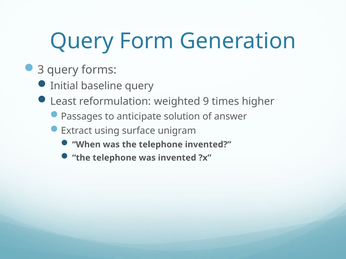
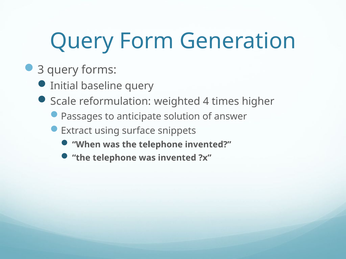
Least: Least -> Scale
9: 9 -> 4
unigram: unigram -> snippets
